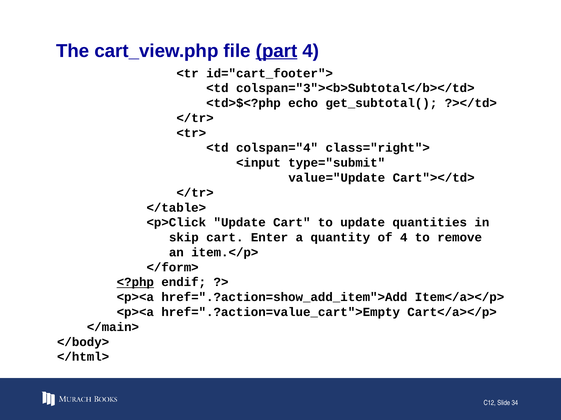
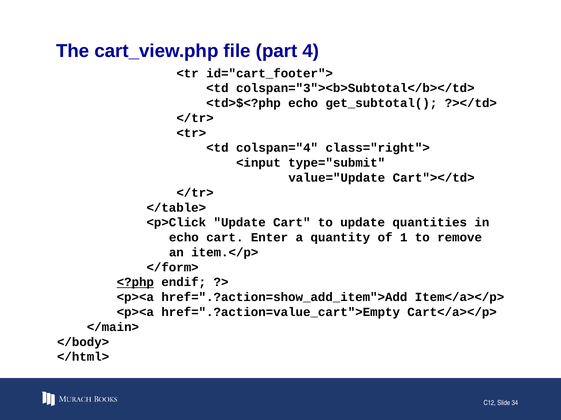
part underline: present -> none
skip at (184, 238): skip -> echo
of 4: 4 -> 1
